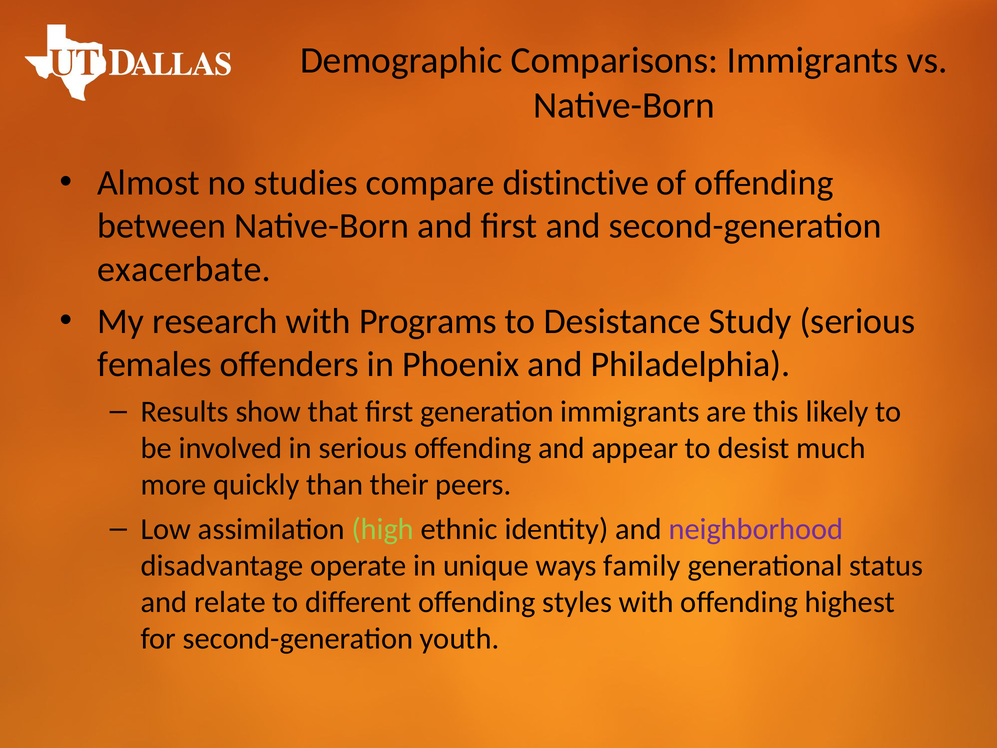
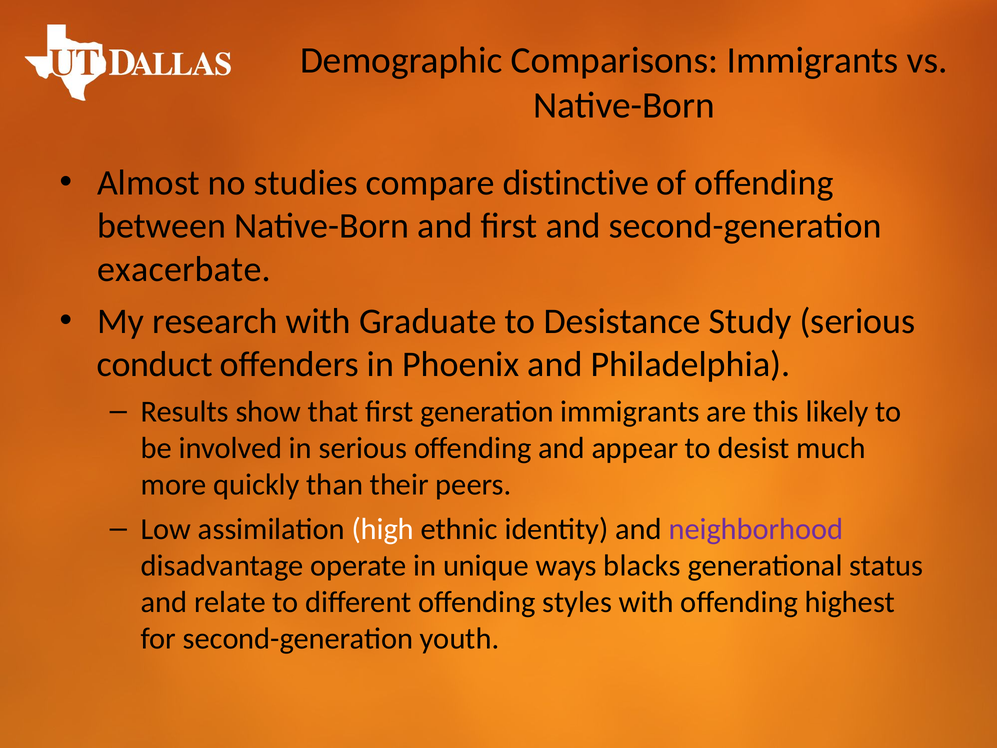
Programs: Programs -> Graduate
females: females -> conduct
high colour: light green -> white
family: family -> blacks
